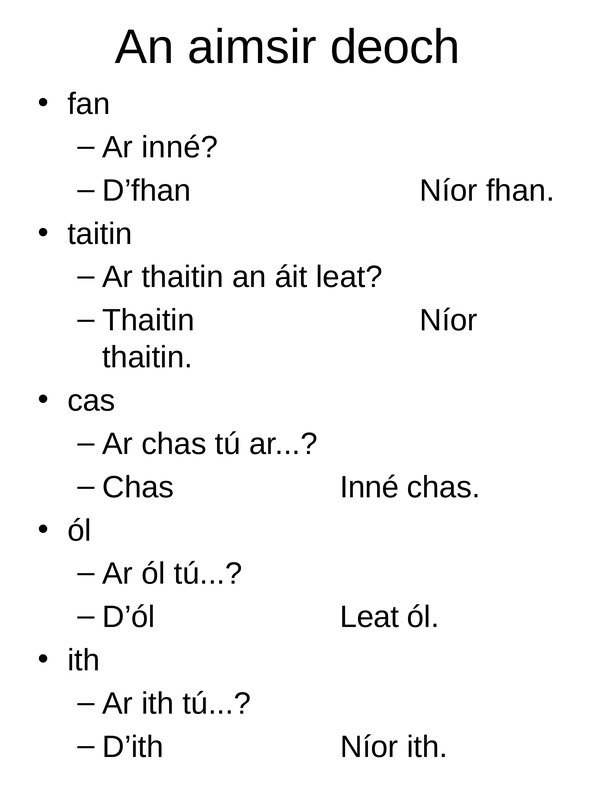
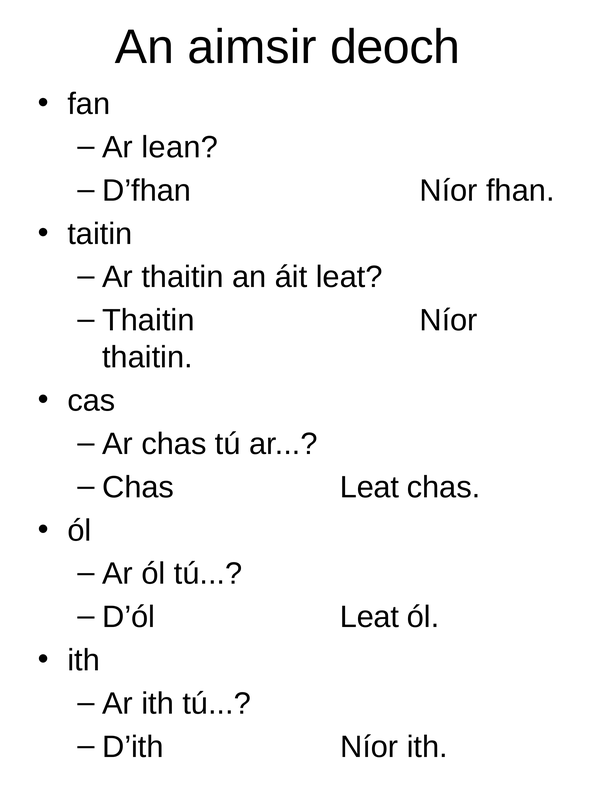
Ar inné: inné -> lean
Chas Inné: Inné -> Leat
